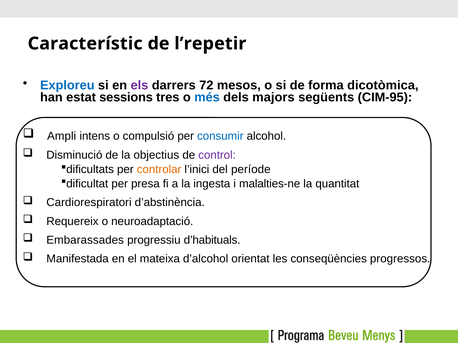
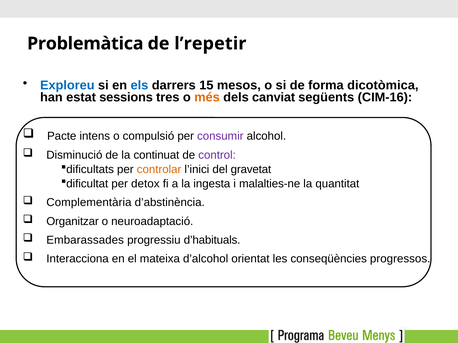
Característic: Característic -> Problemàtica
els colour: purple -> blue
72: 72 -> 15
més colour: blue -> orange
majors: majors -> canviat
CIM-95: CIM-95 -> CIM-16
Ampli: Ampli -> Pacte
consumir colour: blue -> purple
objectius: objectius -> continuat
període: període -> gravetat
presa: presa -> detox
Cardiorespiratori: Cardiorespiratori -> Complementària
Requereix: Requereix -> Organitzar
Manifestada: Manifestada -> Interacciona
